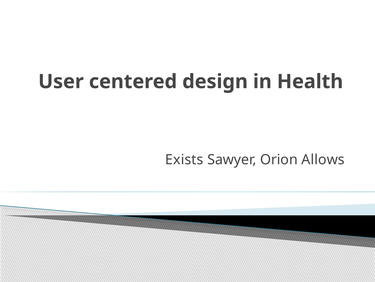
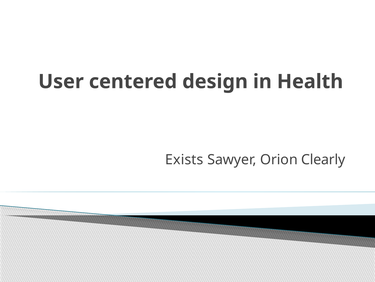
Allows: Allows -> Clearly
